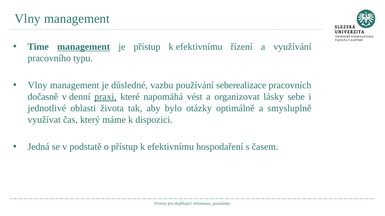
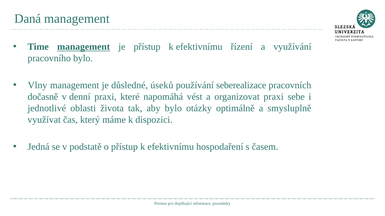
Vlny at (28, 19): Vlny -> Daná
pracovního typu: typu -> bylo
vazbu: vazbu -> úseků
praxi at (105, 97) underline: present -> none
organizovat lásky: lásky -> praxi
